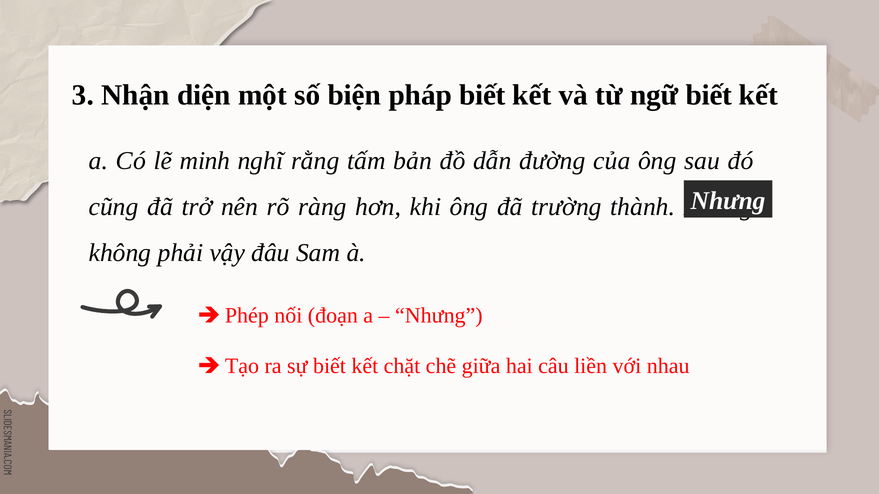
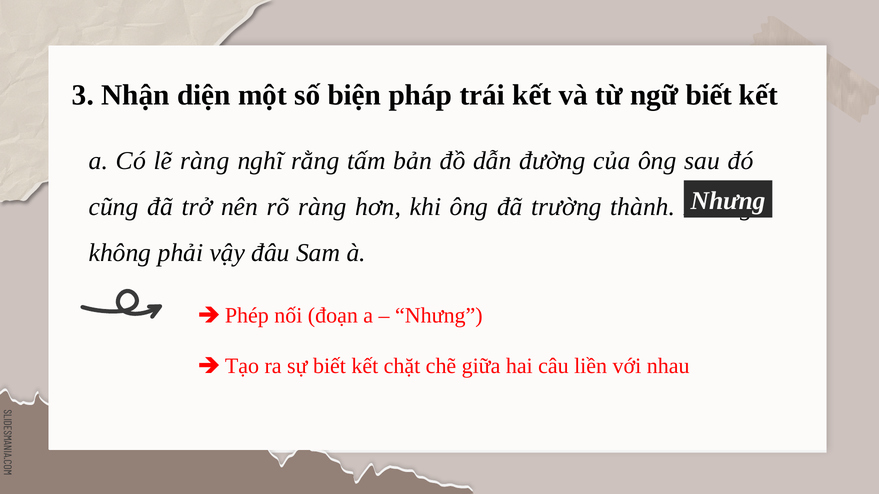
pháp biết: biết -> trái
lẽ minh: minh -> ràng
